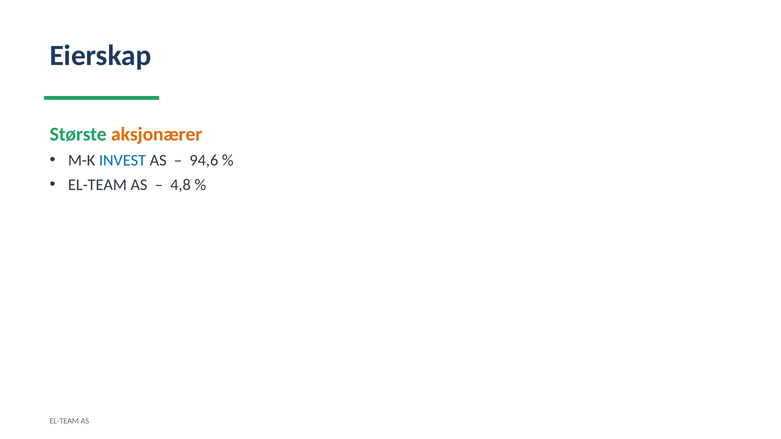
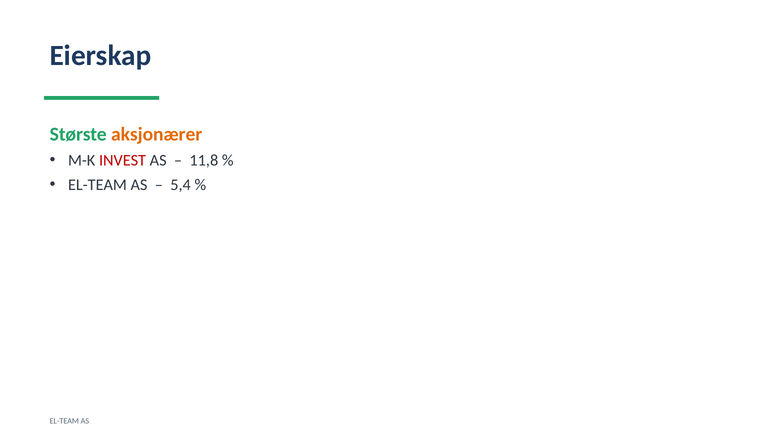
INVEST colour: blue -> red
94,6: 94,6 -> 11,8
4,8: 4,8 -> 5,4
